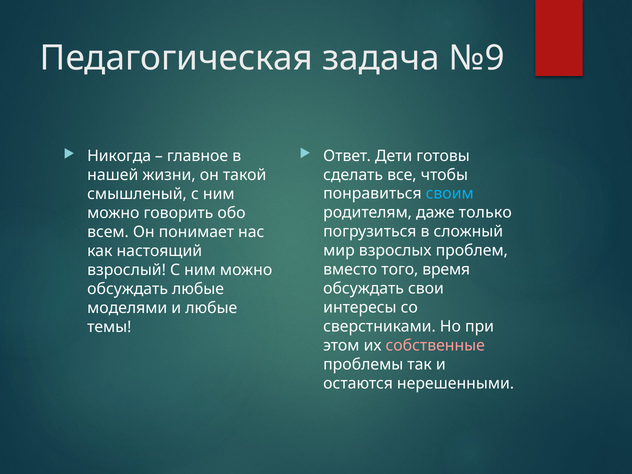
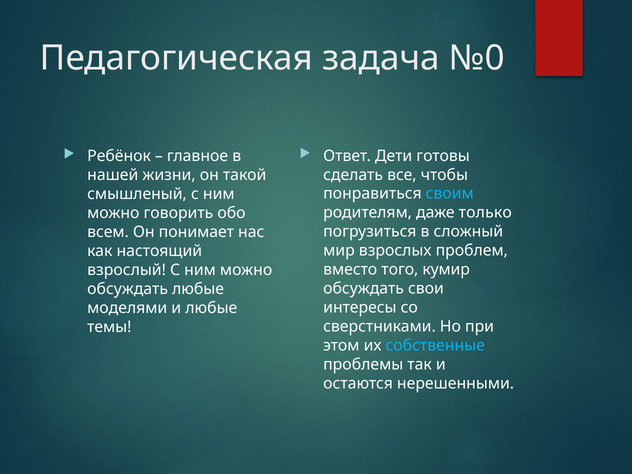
№9: №9 -> №0
Никогда: Никогда -> Ребёнок
время: время -> кумир
собственные colour: pink -> light blue
